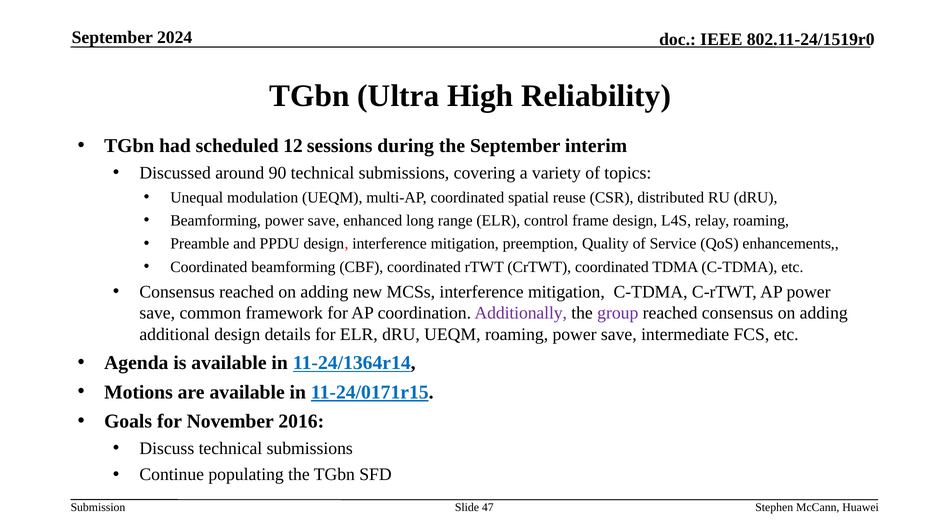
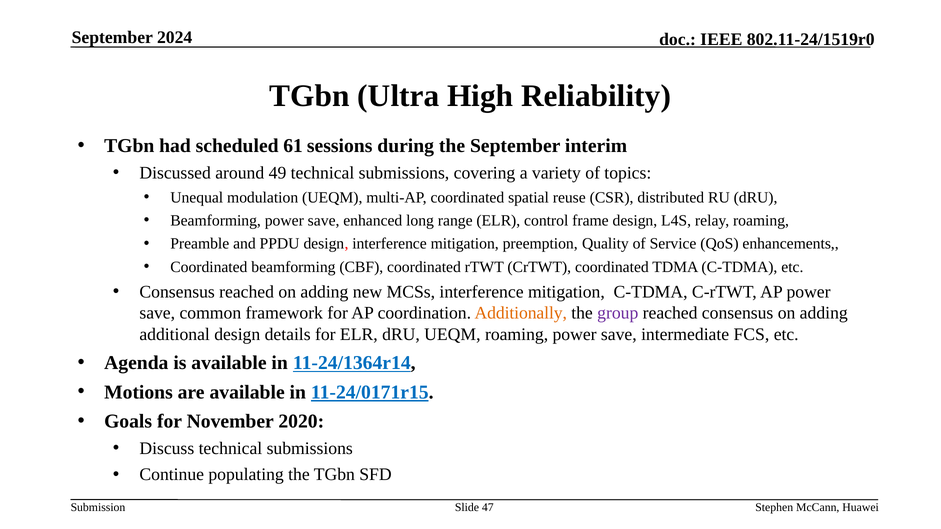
12: 12 -> 61
90: 90 -> 49
Additionally colour: purple -> orange
2016: 2016 -> 2020
